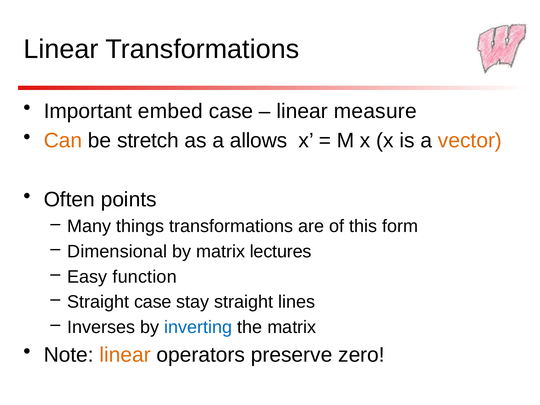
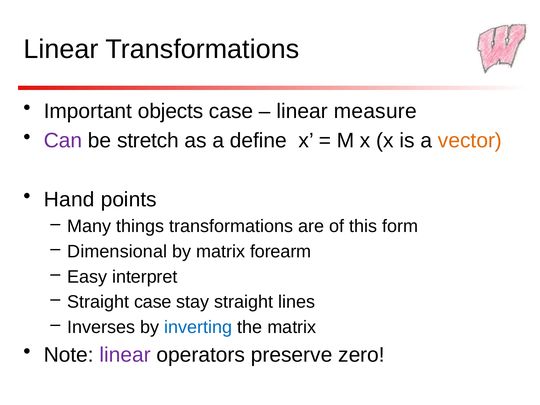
embed: embed -> objects
Can colour: orange -> purple
allows: allows -> define
Often: Often -> Hand
lectures: lectures -> forearm
function: function -> interpret
linear at (125, 355) colour: orange -> purple
